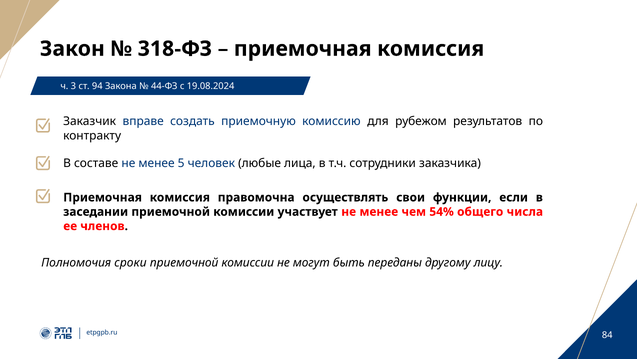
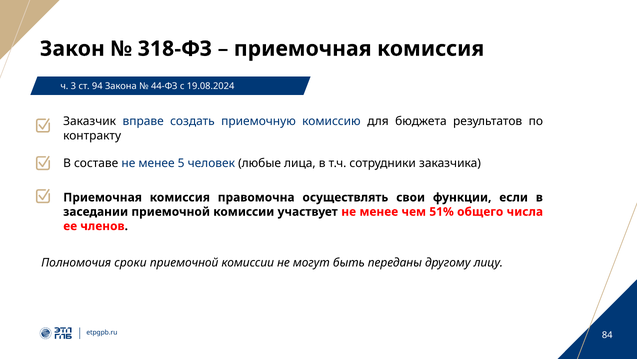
рубежом: рубежом -> бюджета
54%: 54% -> 51%
